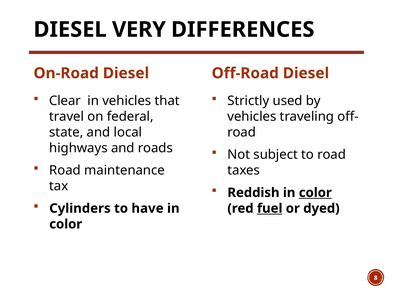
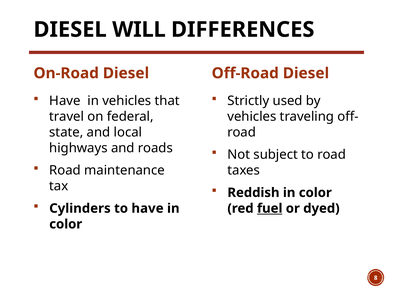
VERY: VERY -> WILL
Clear at (65, 101): Clear -> Have
color at (315, 193) underline: present -> none
